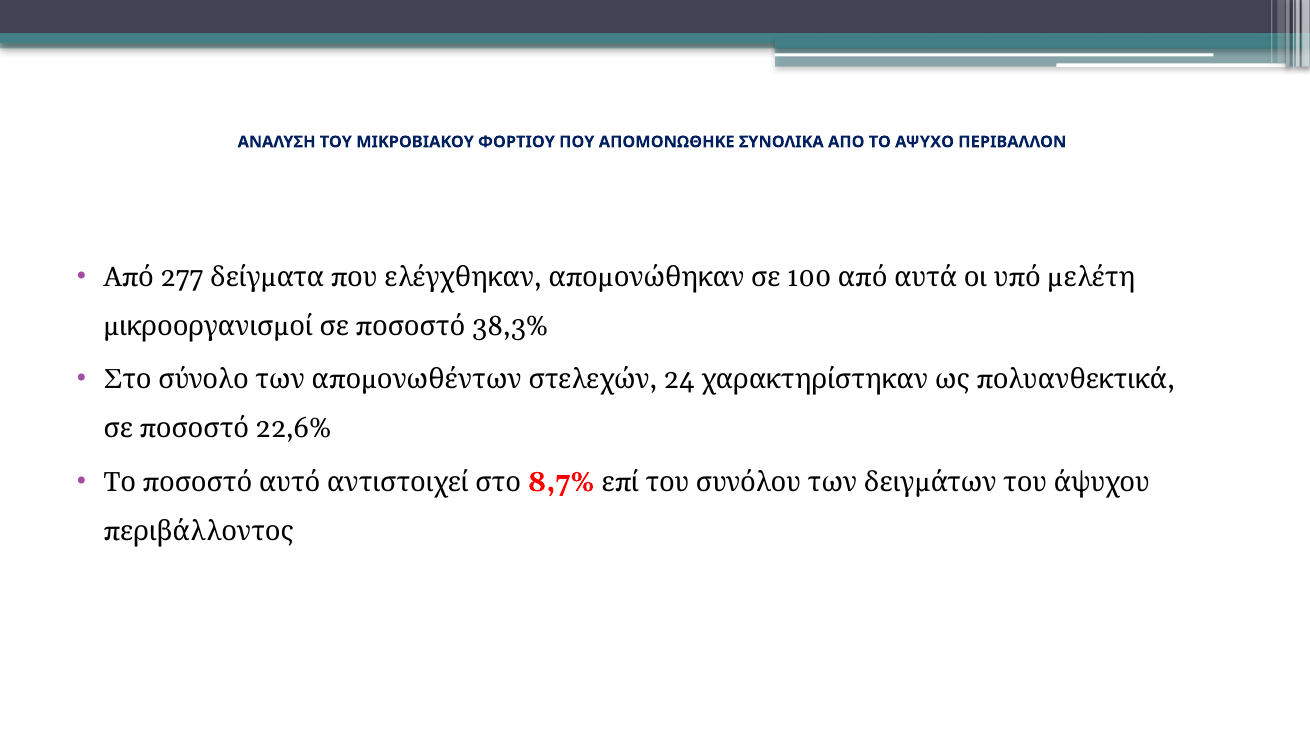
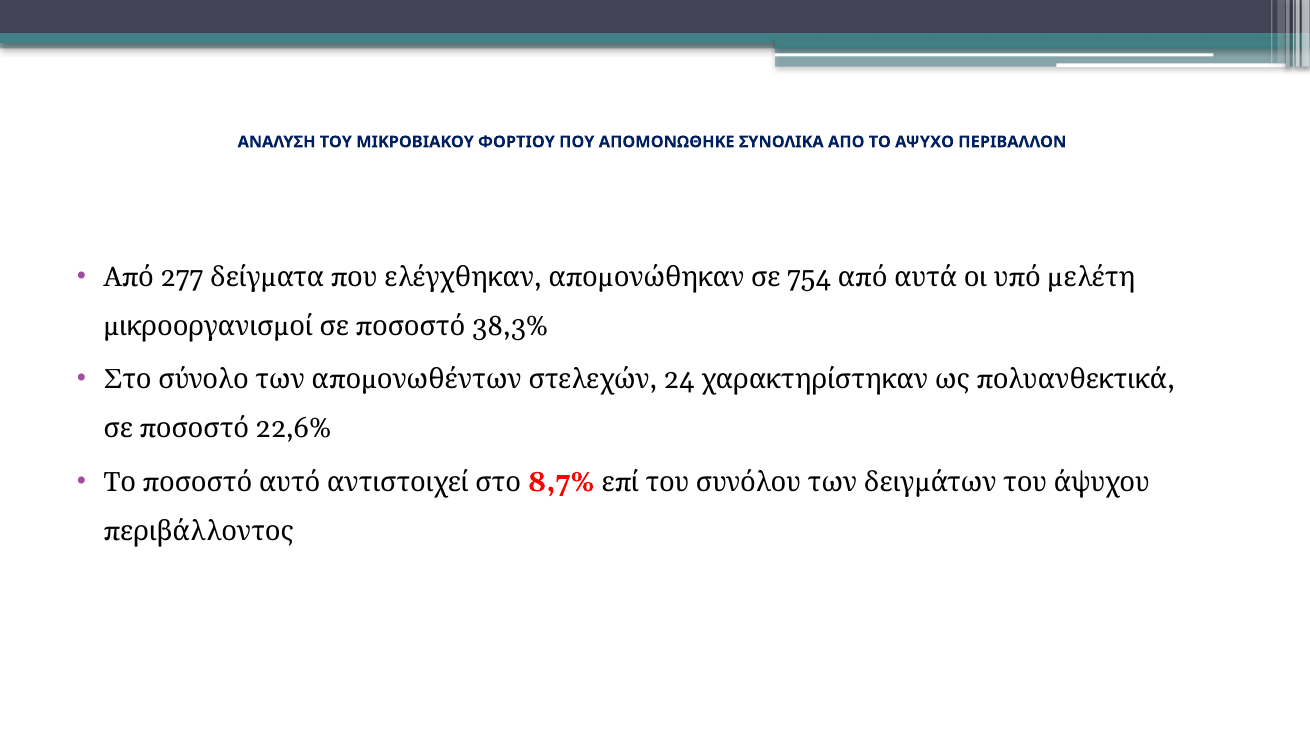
100: 100 -> 754
